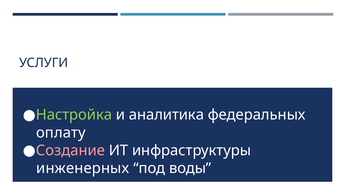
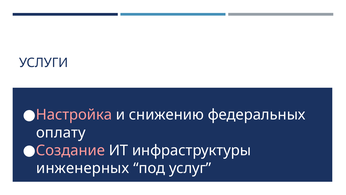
Настройка colour: light green -> pink
аналитика: аналитика -> снижению
воды: воды -> услуг
